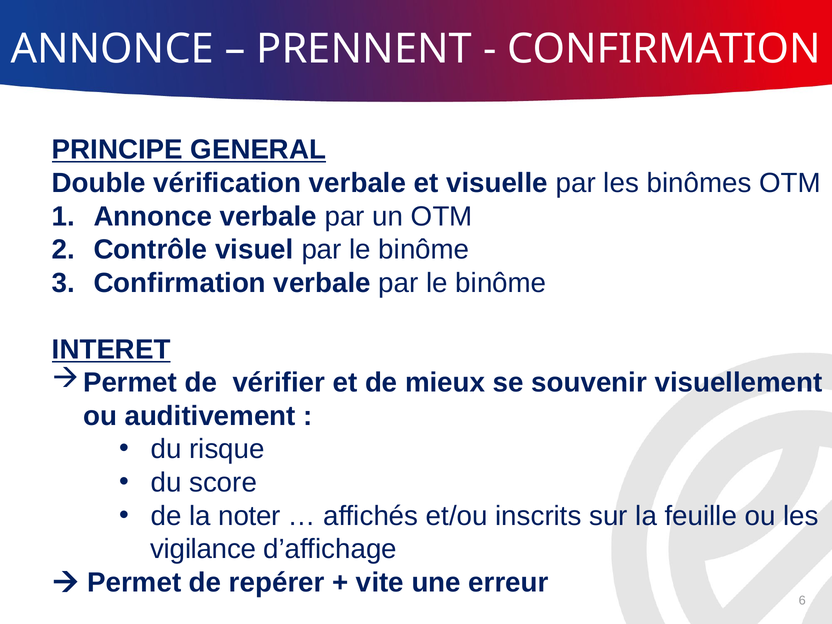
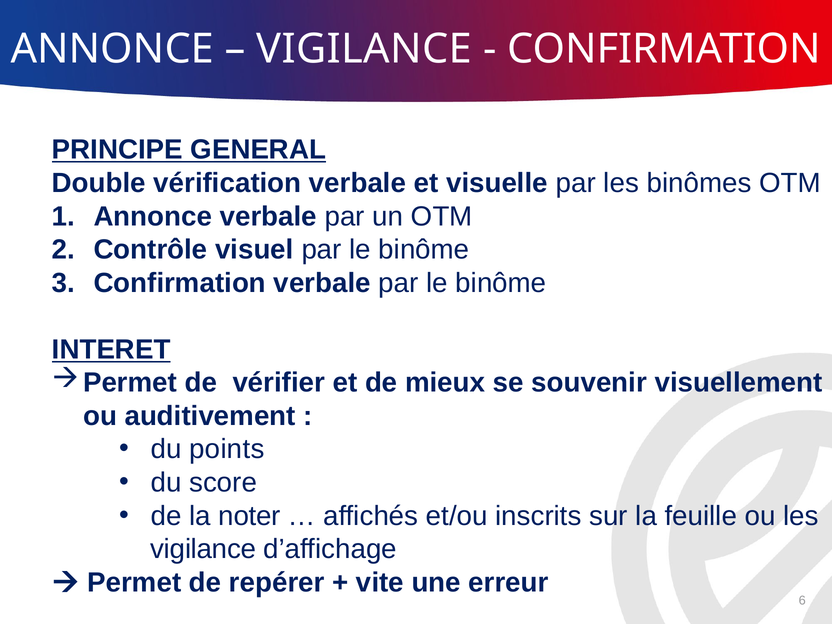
PRENNENT at (364, 49): PRENNENT -> VIGILANCE
risque: risque -> points
